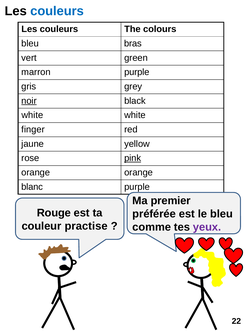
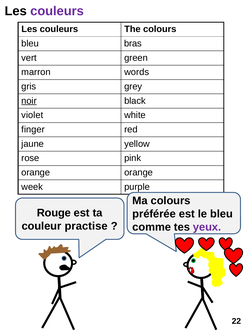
couleurs at (57, 11) colour: blue -> purple
marron purple: purple -> words
white at (32, 115): white -> violet
pink underline: present -> none
blanc: blanc -> week
Ma premier: premier -> colours
